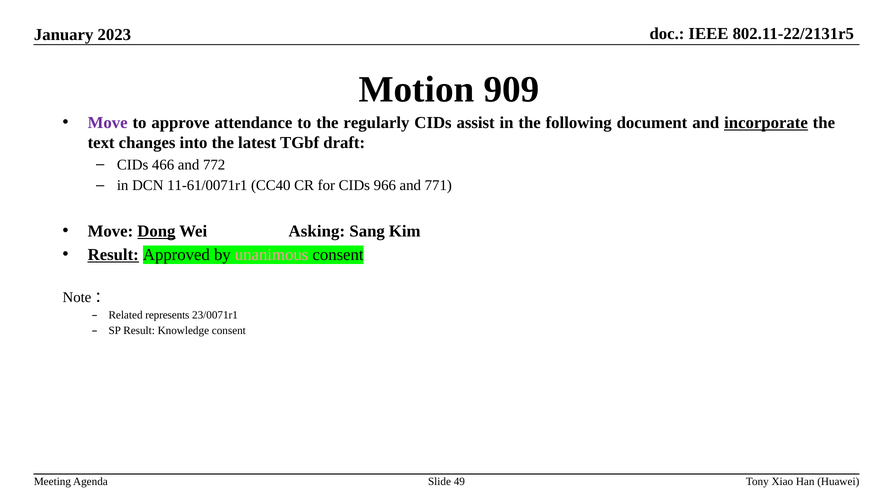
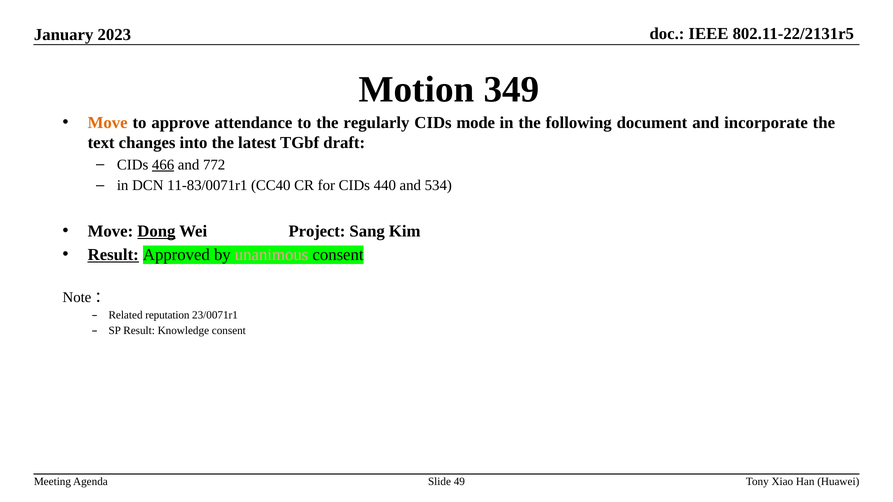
909: 909 -> 349
Move at (108, 123) colour: purple -> orange
assist: assist -> mode
incorporate underline: present -> none
466 underline: none -> present
11-61/0071r1: 11-61/0071r1 -> 11-83/0071r1
966: 966 -> 440
771: 771 -> 534
Asking: Asking -> Project
represents: represents -> reputation
